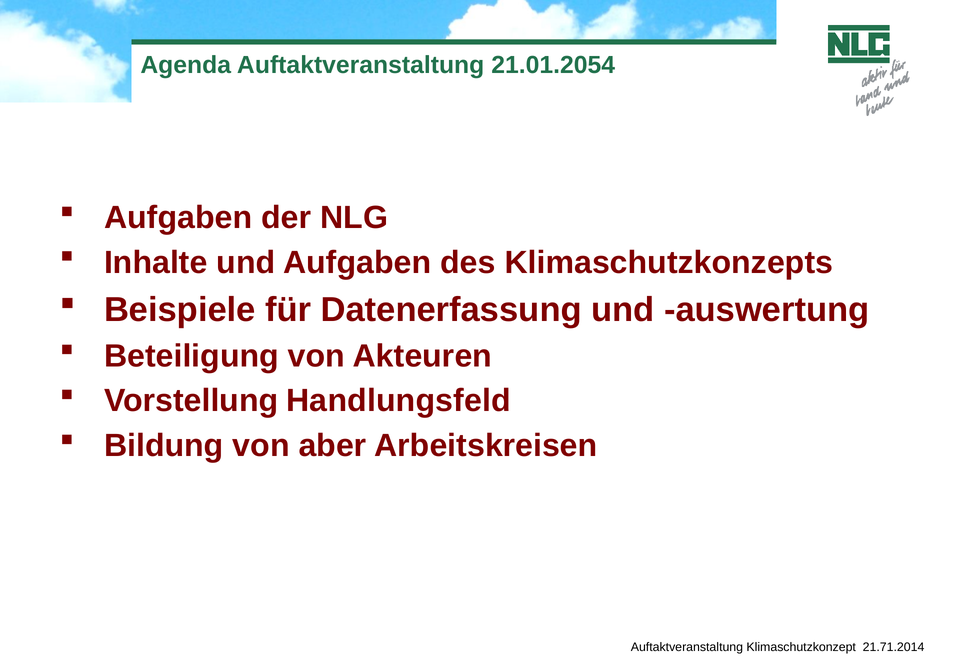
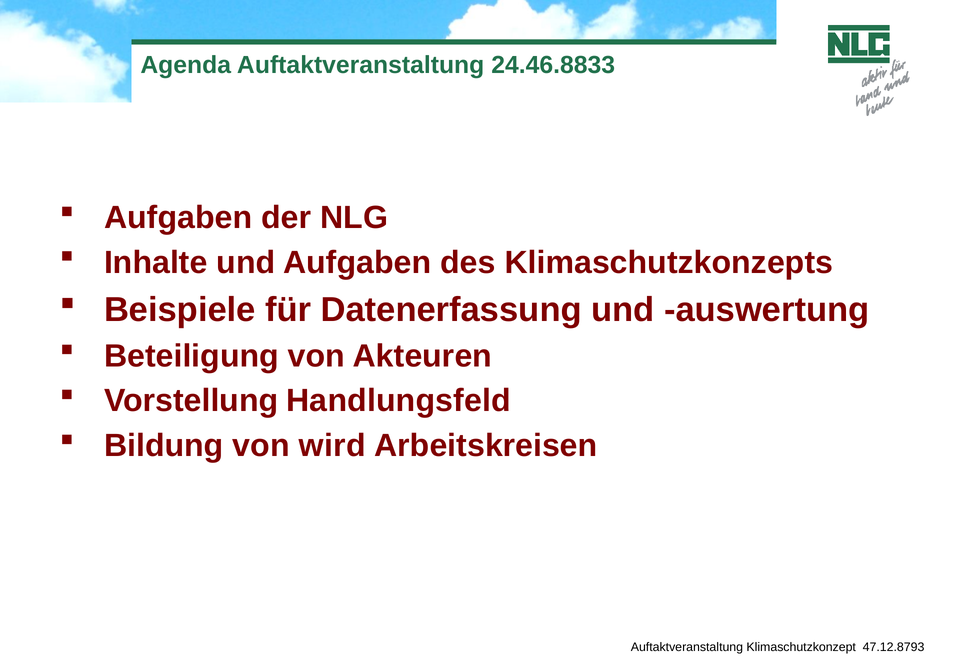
21.01.2054: 21.01.2054 -> 24.46.8833
aber: aber -> wird
21.71.2014: 21.71.2014 -> 47.12.8793
